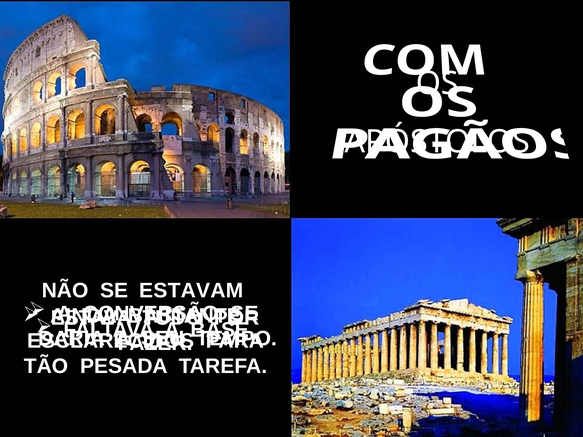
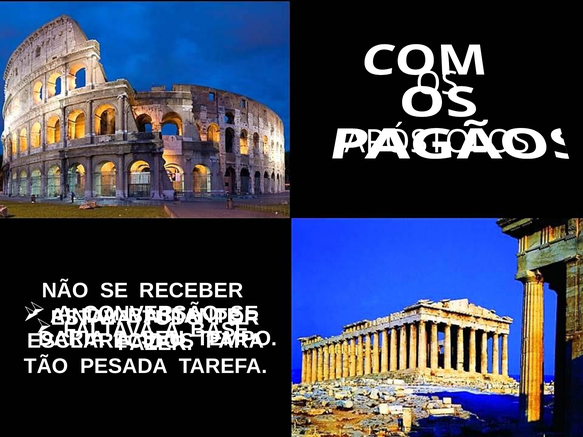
ESTAVAM: ESTAVAM -> RECEBER
